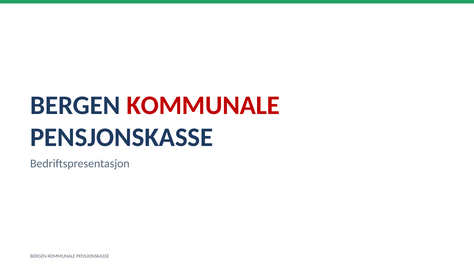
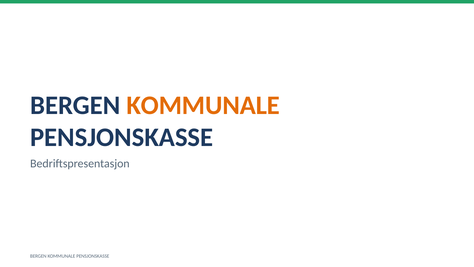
KOMMUNALE at (203, 105) colour: red -> orange
